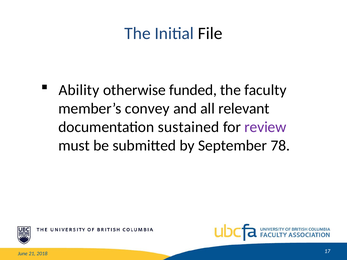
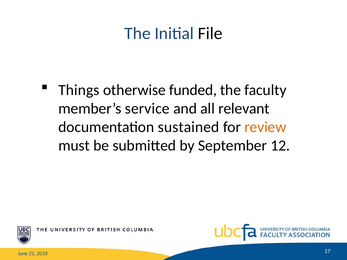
Ability: Ability -> Things
convey: convey -> service
review colour: purple -> orange
78: 78 -> 12
